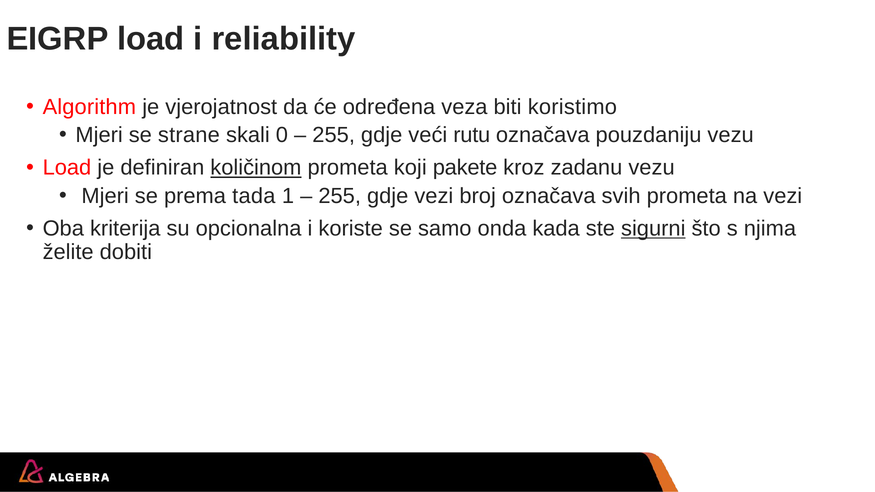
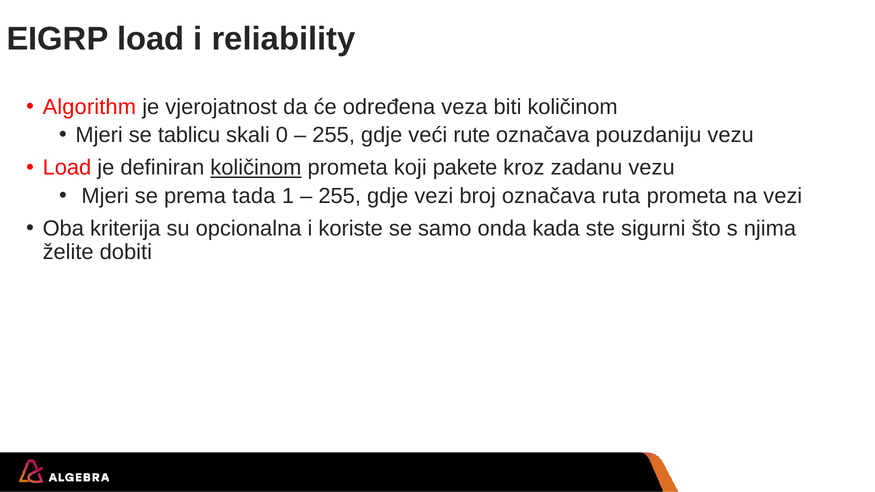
biti koristimo: koristimo -> količinom
strane: strane -> tablicu
rutu: rutu -> rute
svih: svih -> ruta
sigurni underline: present -> none
